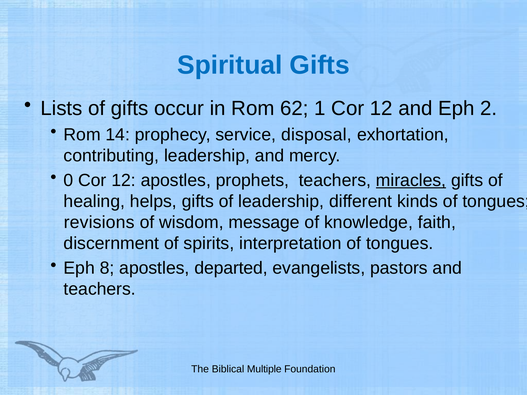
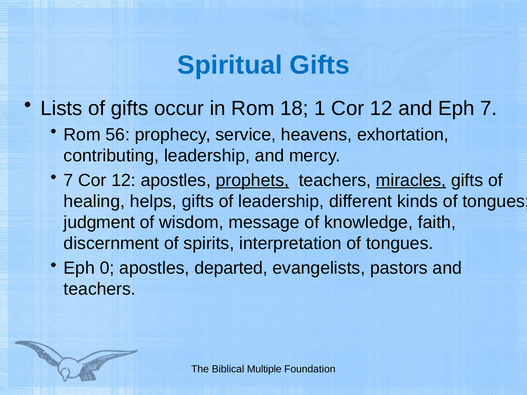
62: 62 -> 18
Eph 2: 2 -> 7
14: 14 -> 56
disposal: disposal -> heavens
0 at (68, 180): 0 -> 7
prophets underline: none -> present
revisions: revisions -> judgment
8: 8 -> 0
